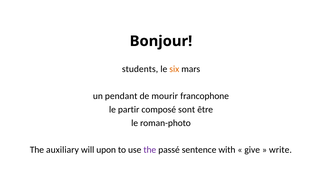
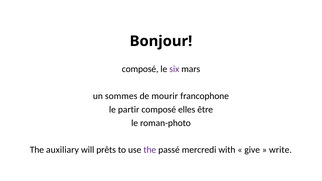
students at (140, 69): students -> composé
six colour: orange -> purple
pendant: pendant -> sommes
sont: sont -> elles
upon: upon -> prêts
sentence: sentence -> mercredi
